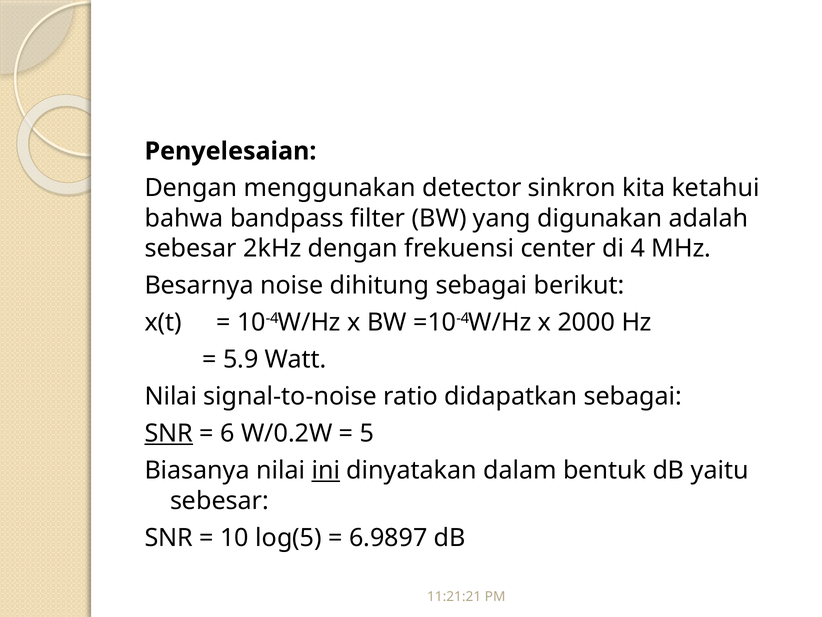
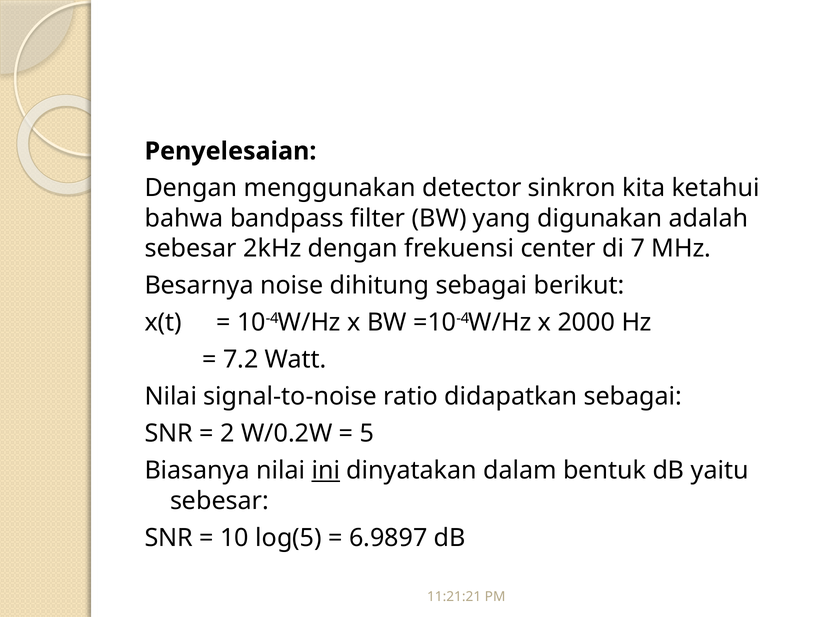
4: 4 -> 7
5.9: 5.9 -> 7.2
SNR at (169, 433) underline: present -> none
6: 6 -> 2
